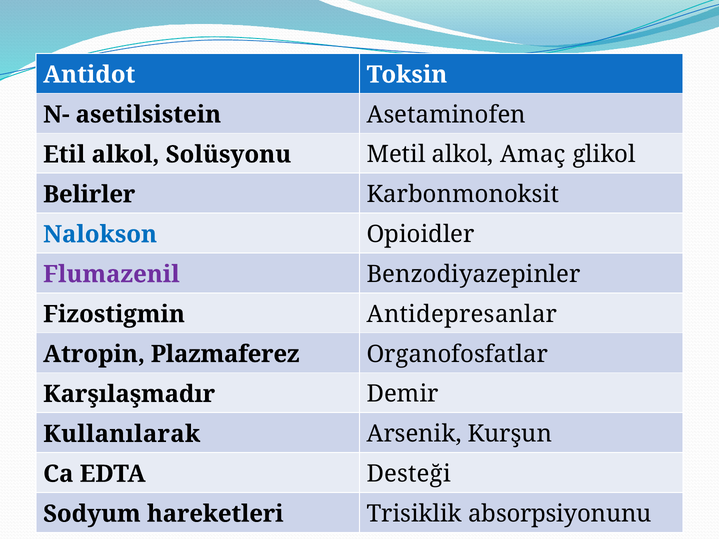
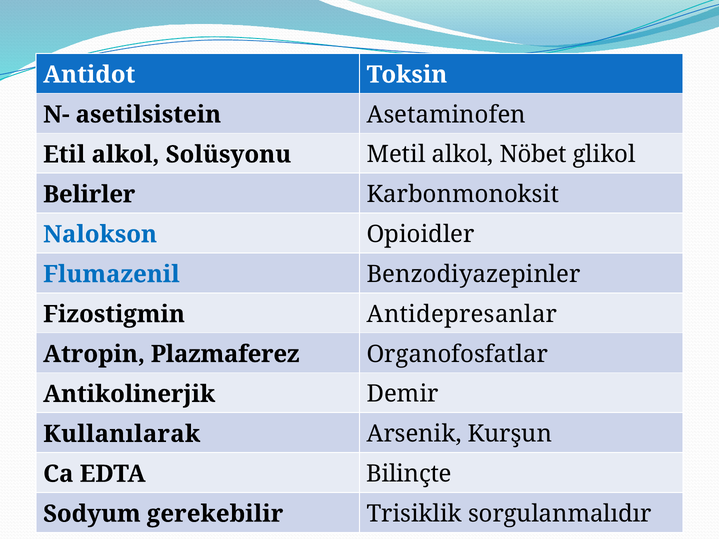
Amaç: Amaç -> Nöbet
Flumazenil colour: purple -> blue
Karşılaşmadır: Karşılaşmadır -> Antikolinerjik
Desteği: Desteği -> Bilinçte
hareketleri: hareketleri -> gerekebilir
absorpsiyonunu: absorpsiyonunu -> sorgulanmalıdır
